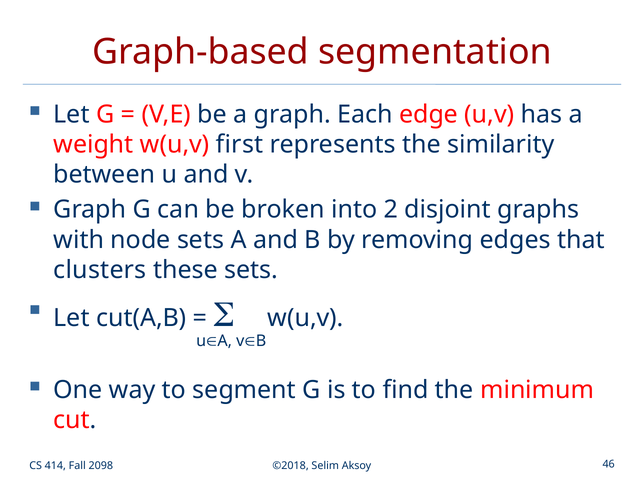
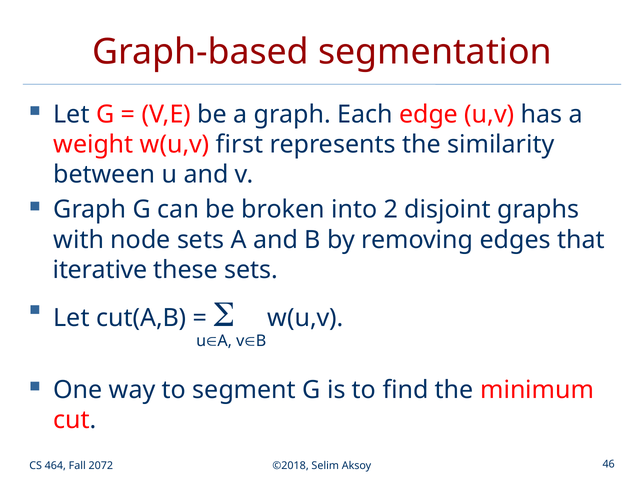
clusters: clusters -> iterative
414: 414 -> 464
2098: 2098 -> 2072
